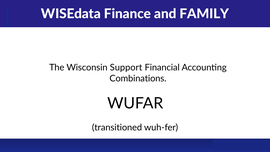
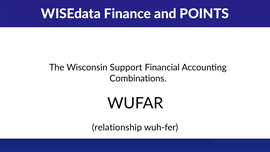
FAMILY: FAMILY -> POINTS
transitioned: transitioned -> relationship
